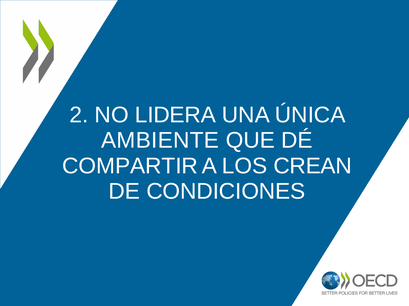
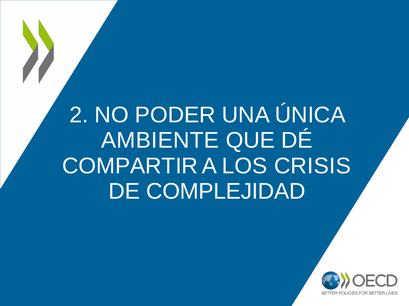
LIDERA: LIDERA -> PODER
CREAN: CREAN -> CRISIS
CONDICIONES: CONDICIONES -> COMPLEJIDAD
